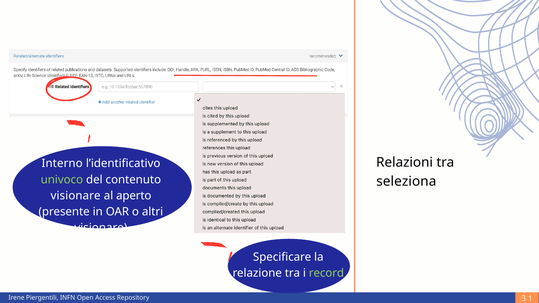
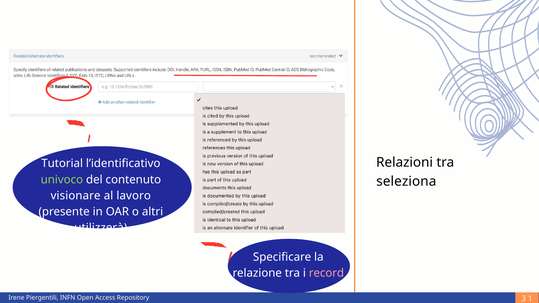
Interno: Interno -> Tutorial
aperto: aperto -> lavoro
visionare at (101, 228): visionare -> utilizzerà
record colour: light green -> pink
